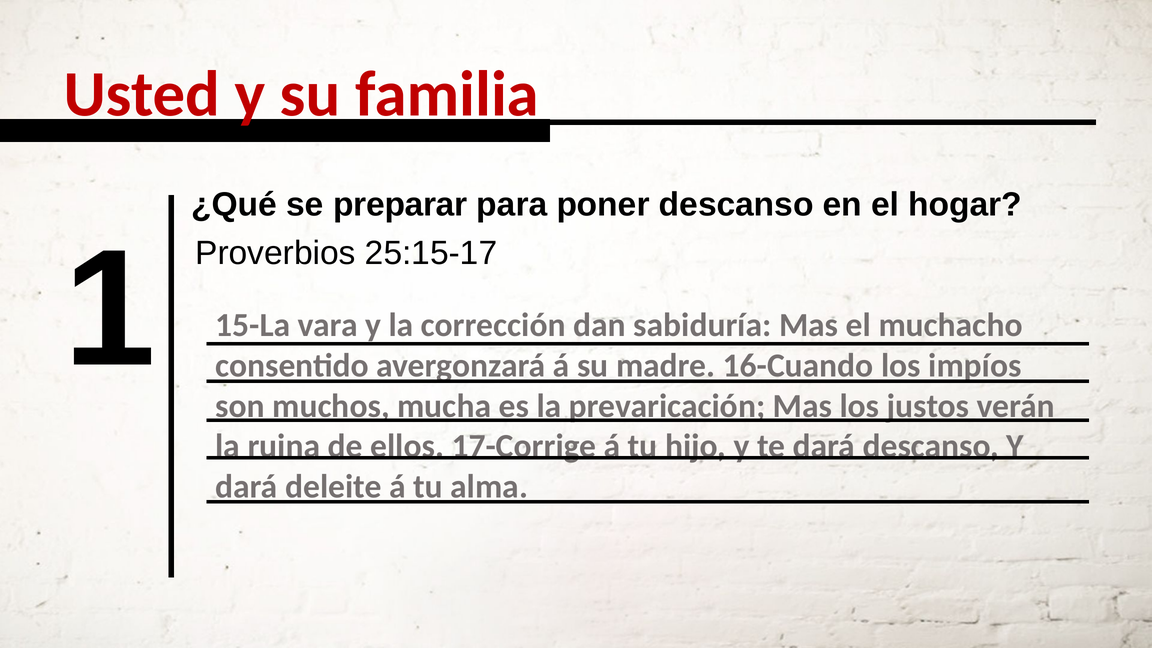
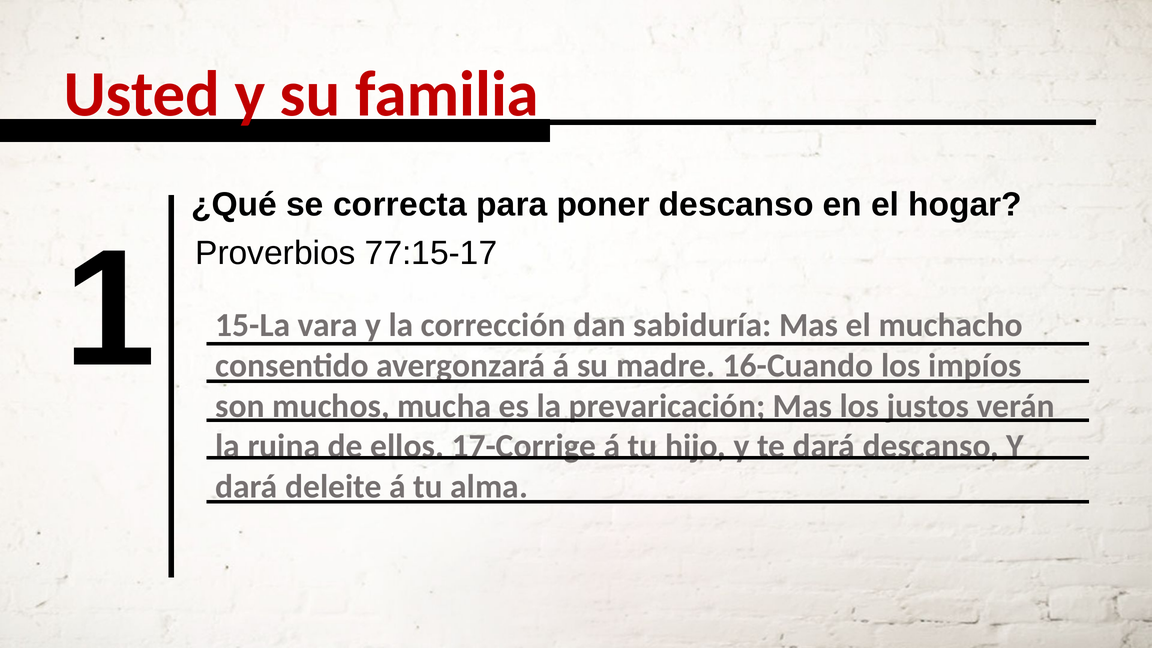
preparar: preparar -> correcta
25:15-17: 25:15-17 -> 77:15-17
